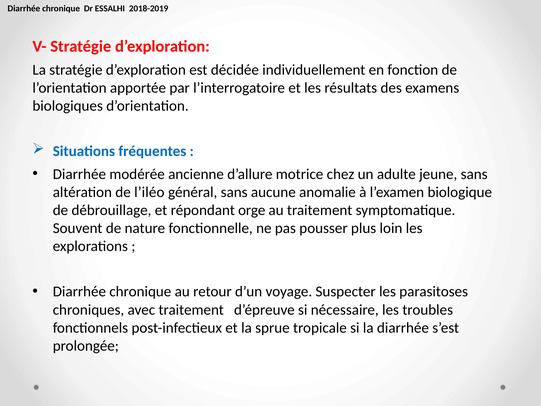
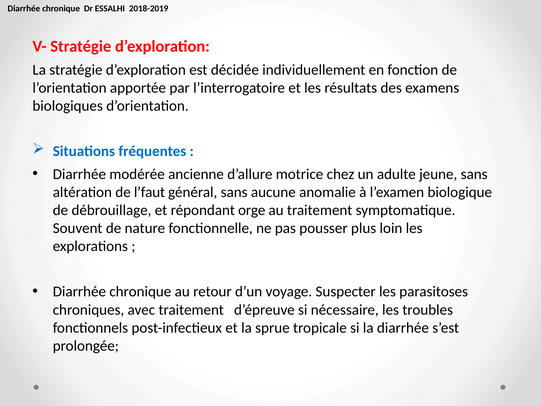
l’iléo: l’iléo -> l’faut
